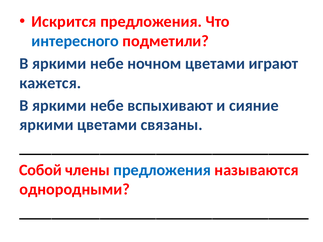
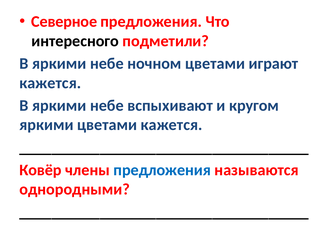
Искрится: Искрится -> Северное
интересного colour: blue -> black
сияние: сияние -> кругом
цветами связаны: связаны -> кажется
Собой: Собой -> Ковёр
